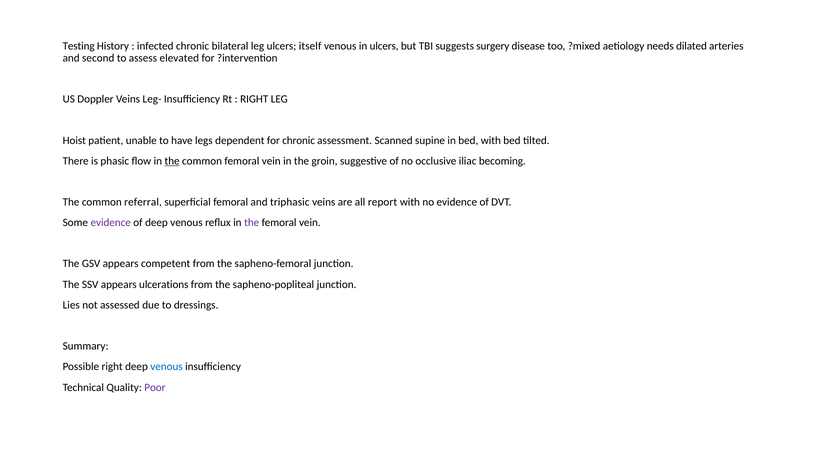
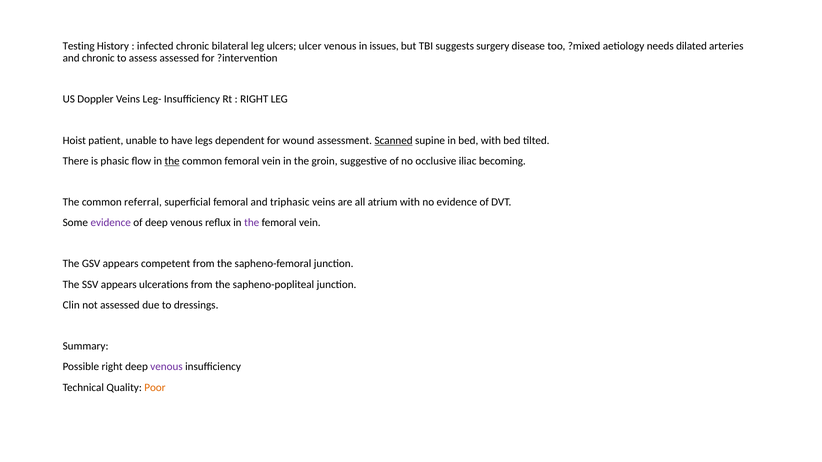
itself: itself -> ulcer
in ulcers: ulcers -> issues
and second: second -> chronic
assess elevated: elevated -> assessed
for chronic: chronic -> wound
Scanned underline: none -> present
report: report -> atrium
Lies: Lies -> Clin
venous at (167, 367) colour: blue -> purple
Poor colour: purple -> orange
